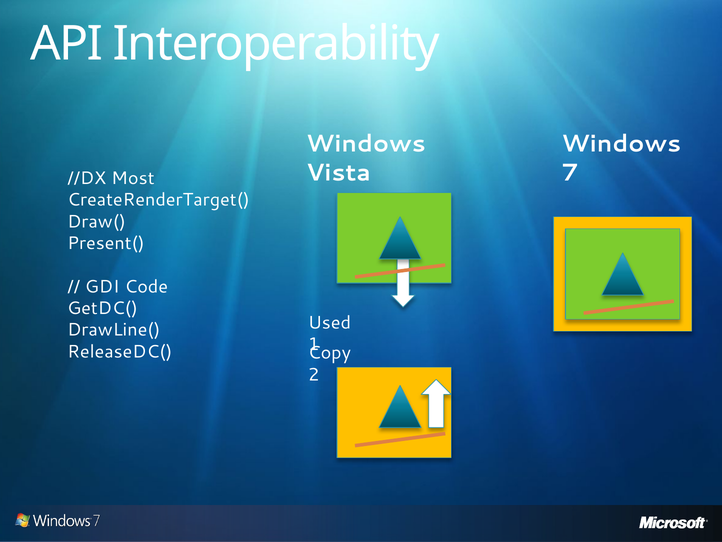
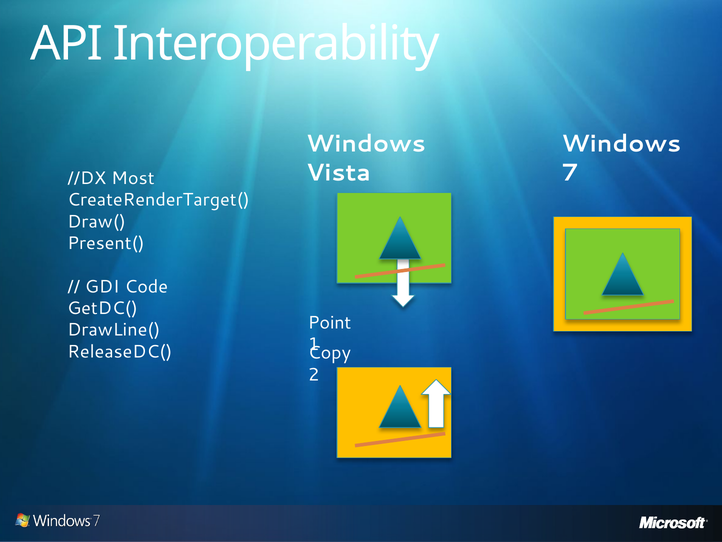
Used: Used -> Point
